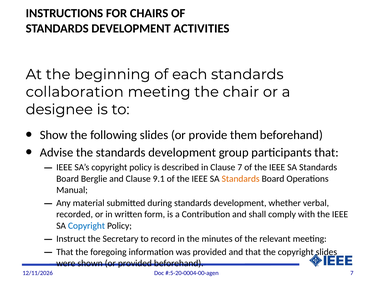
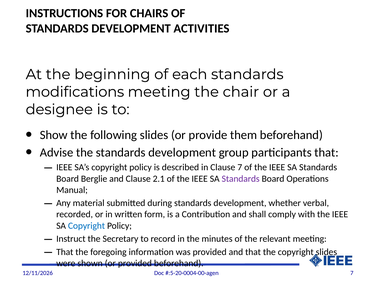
collaboration: collaboration -> modifications
9.1: 9.1 -> 2.1
Standards at (241, 179) colour: orange -> purple
